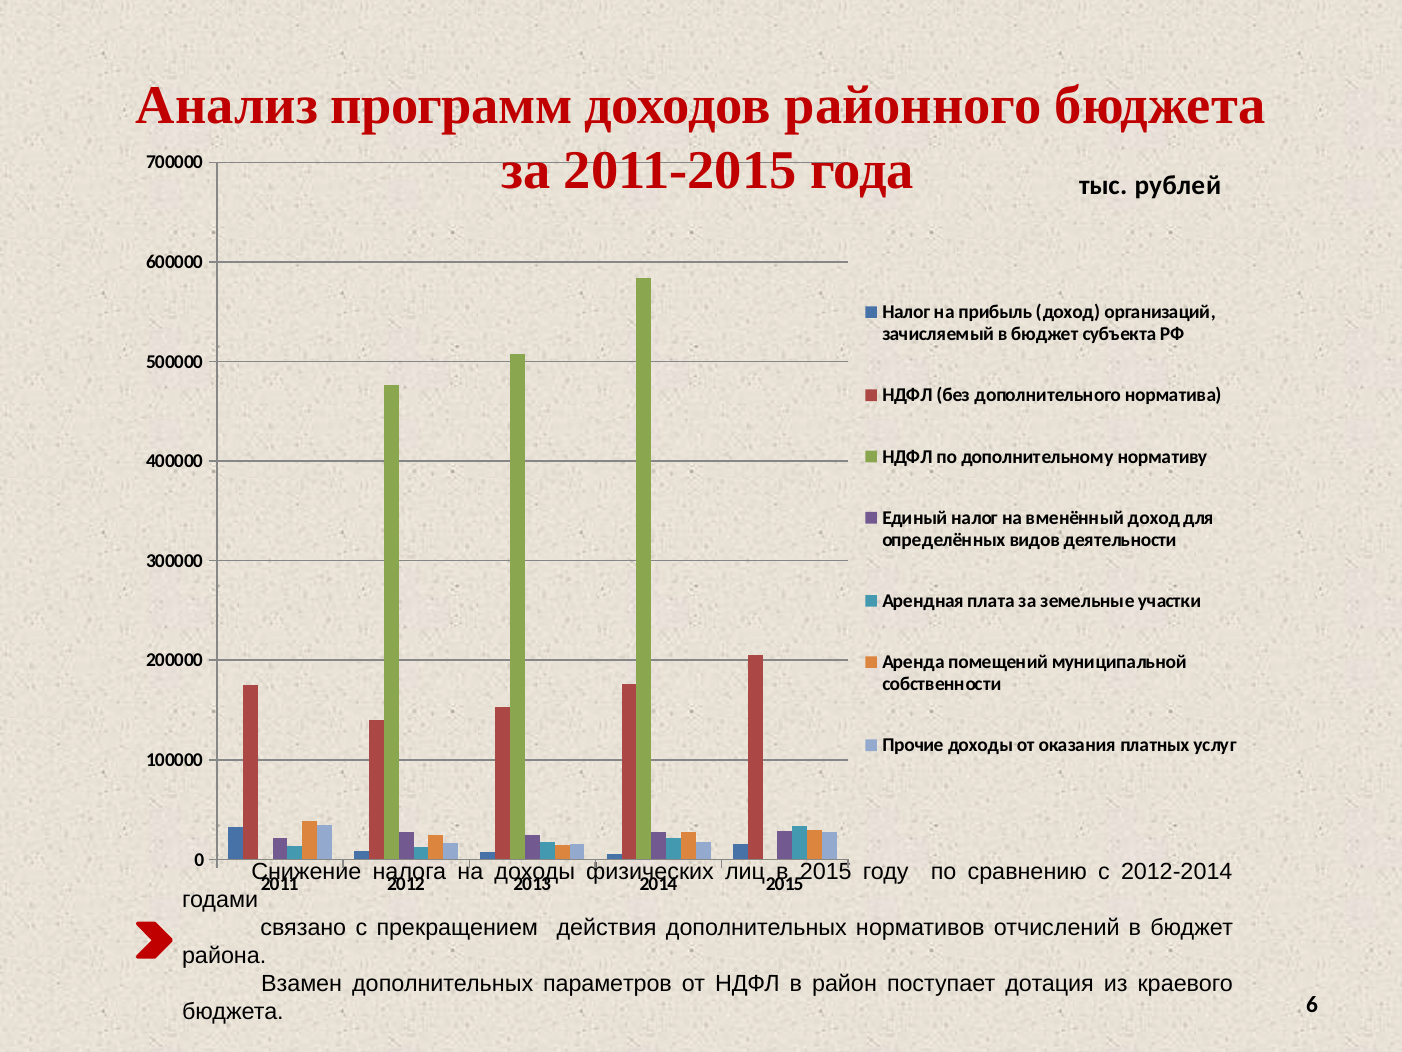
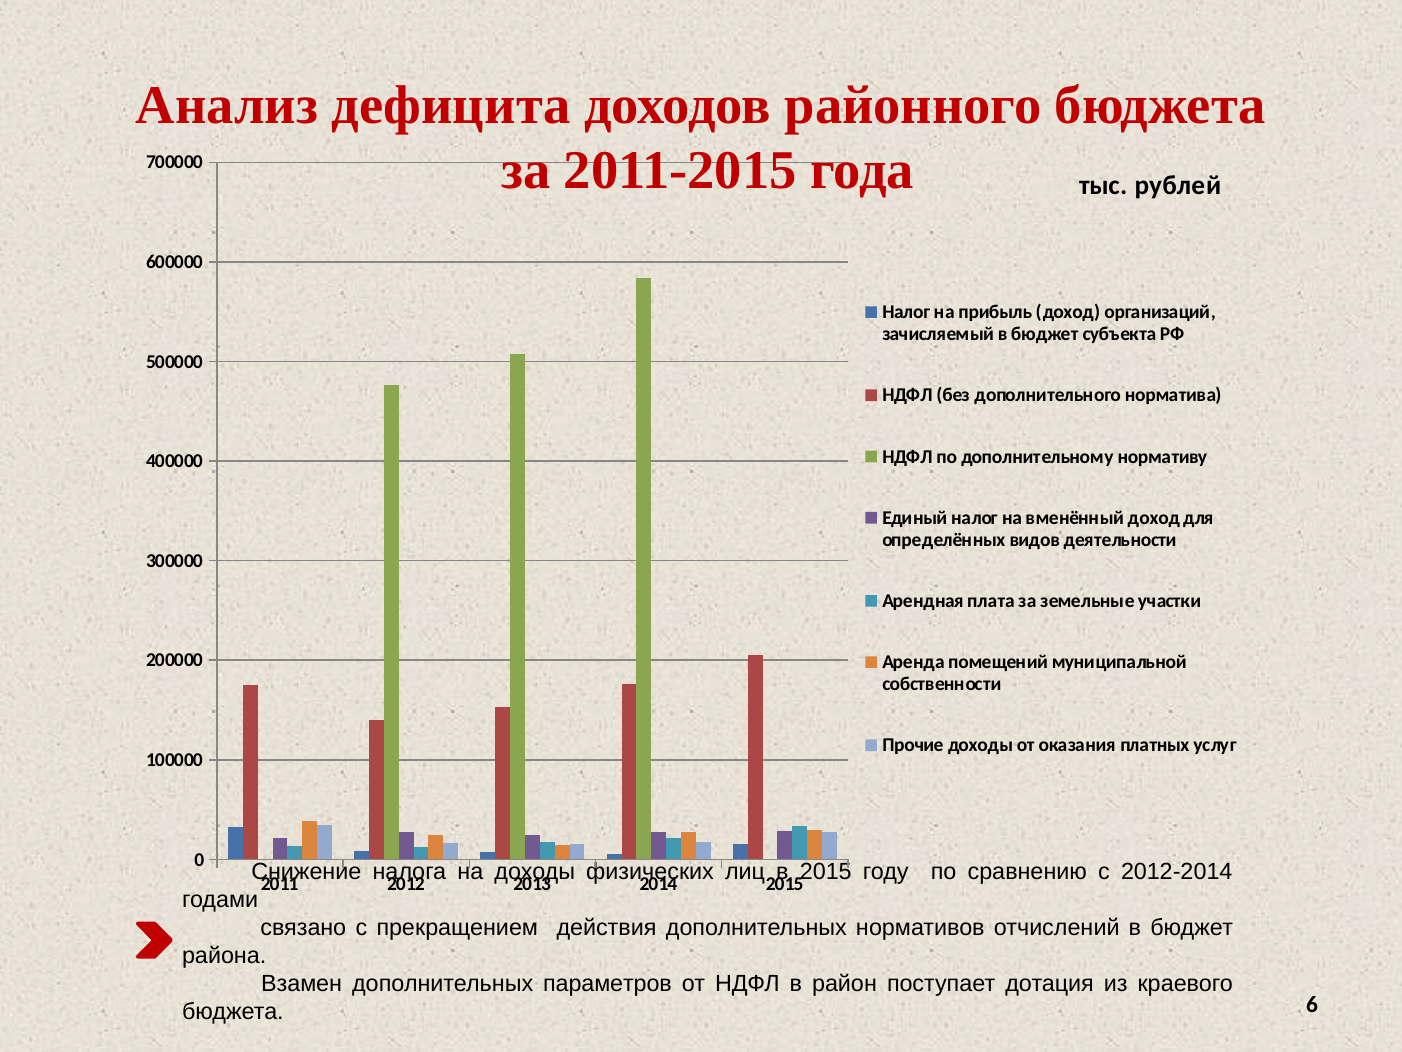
программ: программ -> дефицита
